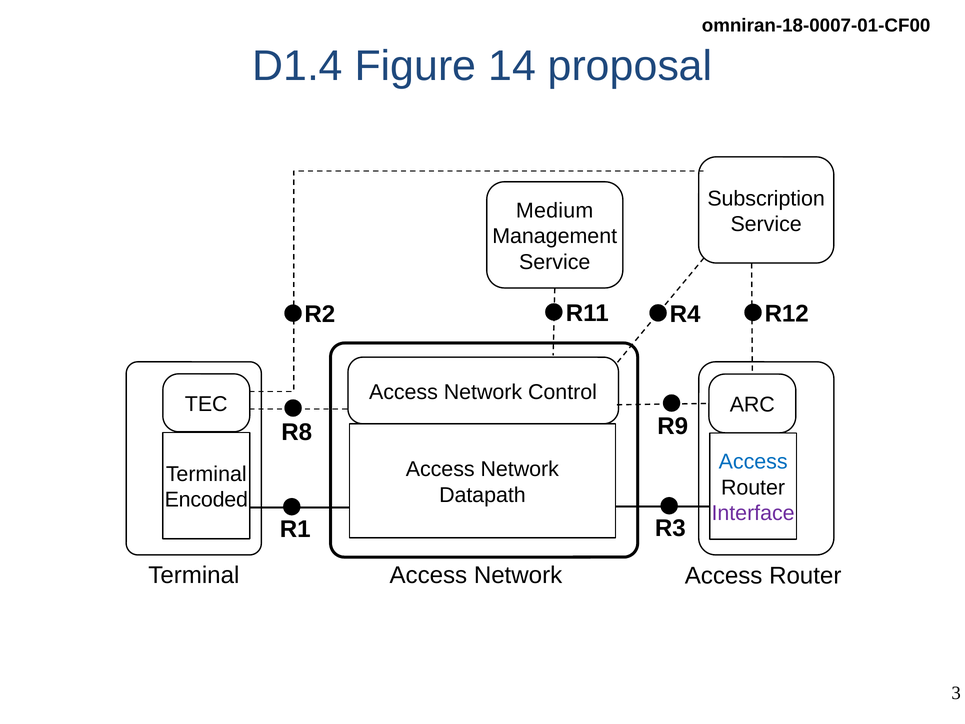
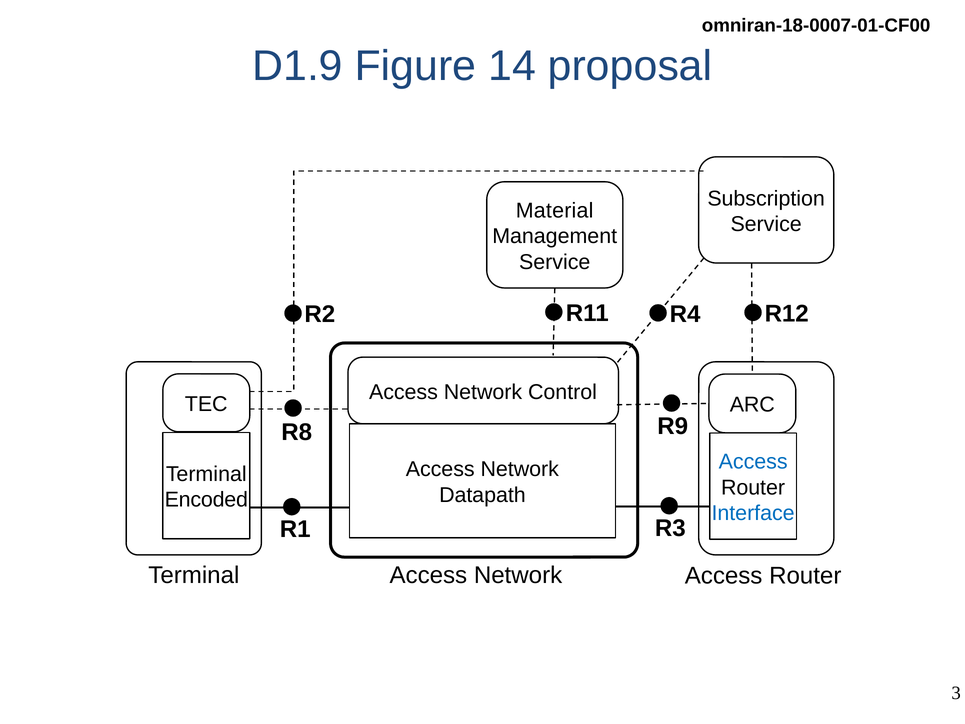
D1.4: D1.4 -> D1.9
Medium: Medium -> Material
Interface colour: purple -> blue
